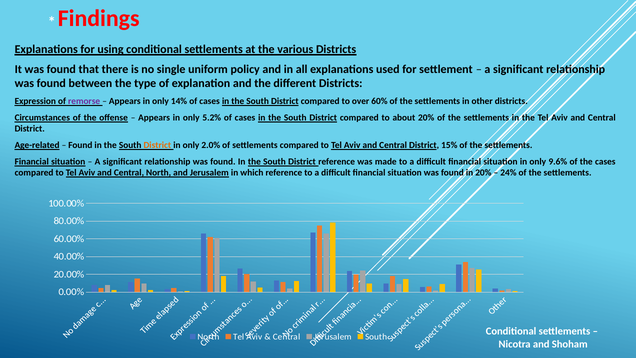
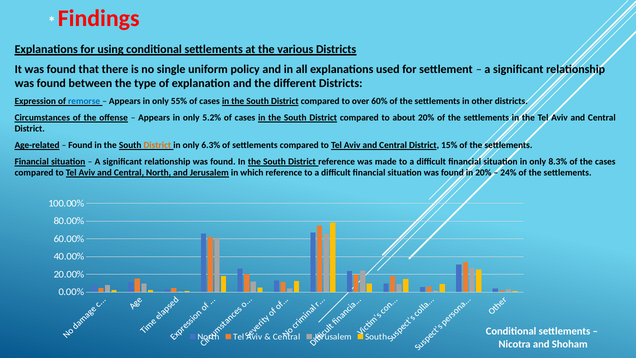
remorse colour: purple -> blue
14%: 14% -> 55%
2.0%: 2.0% -> 6.3%
9.6%: 9.6% -> 8.3%
